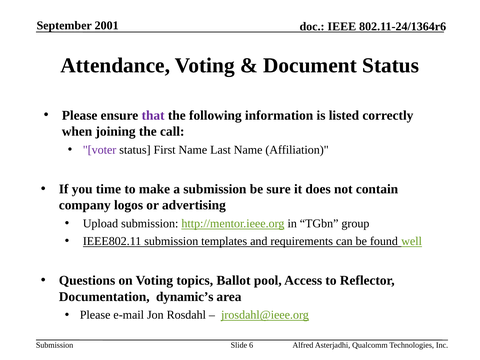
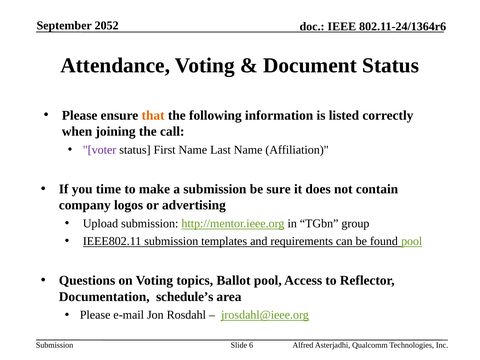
2001: 2001 -> 2052
that colour: purple -> orange
found well: well -> pool
dynamic’s: dynamic’s -> schedule’s
